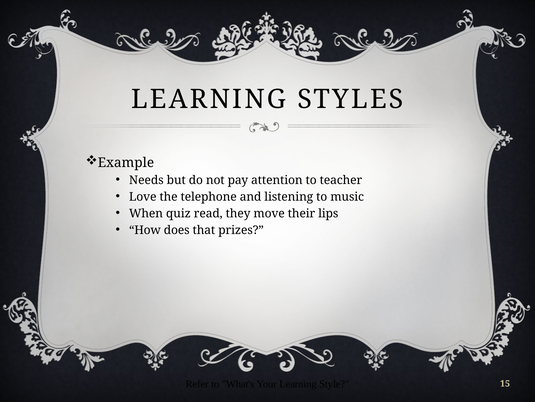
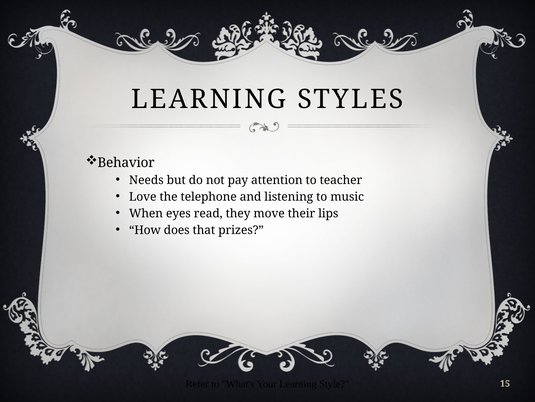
Example: Example -> Behavior
quiz: quiz -> eyes
